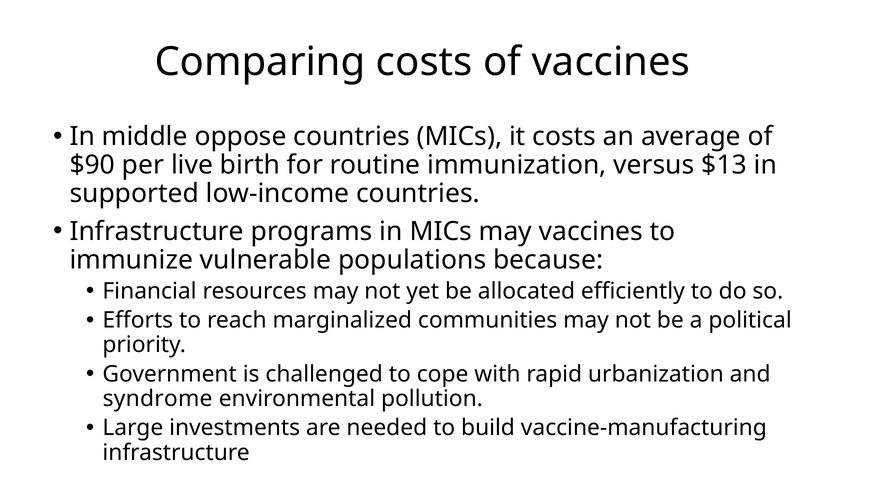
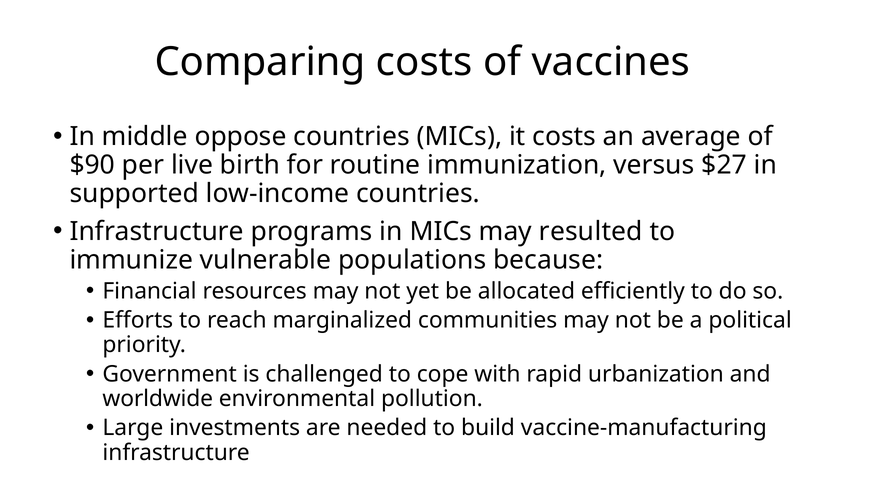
$13: $13 -> $27
may vaccines: vaccines -> resulted
syndrome: syndrome -> worldwide
